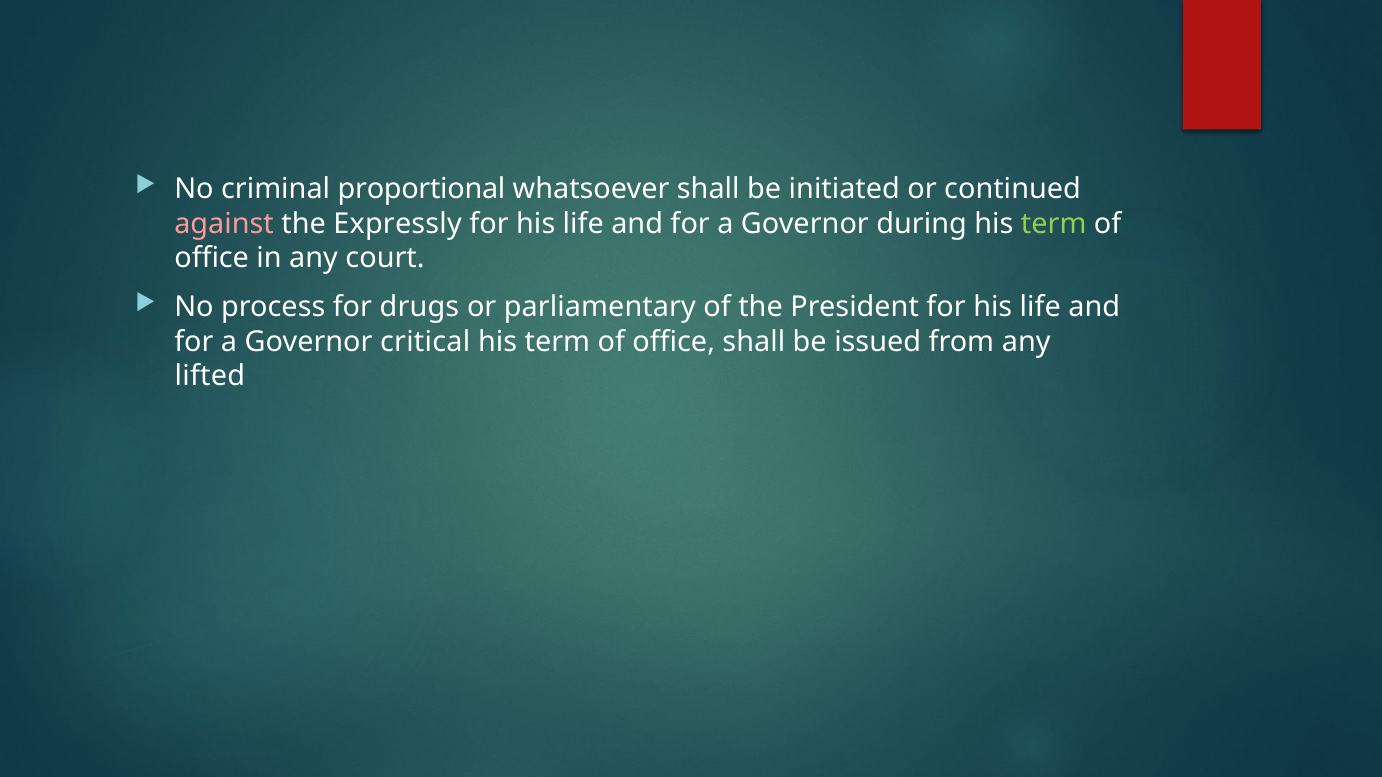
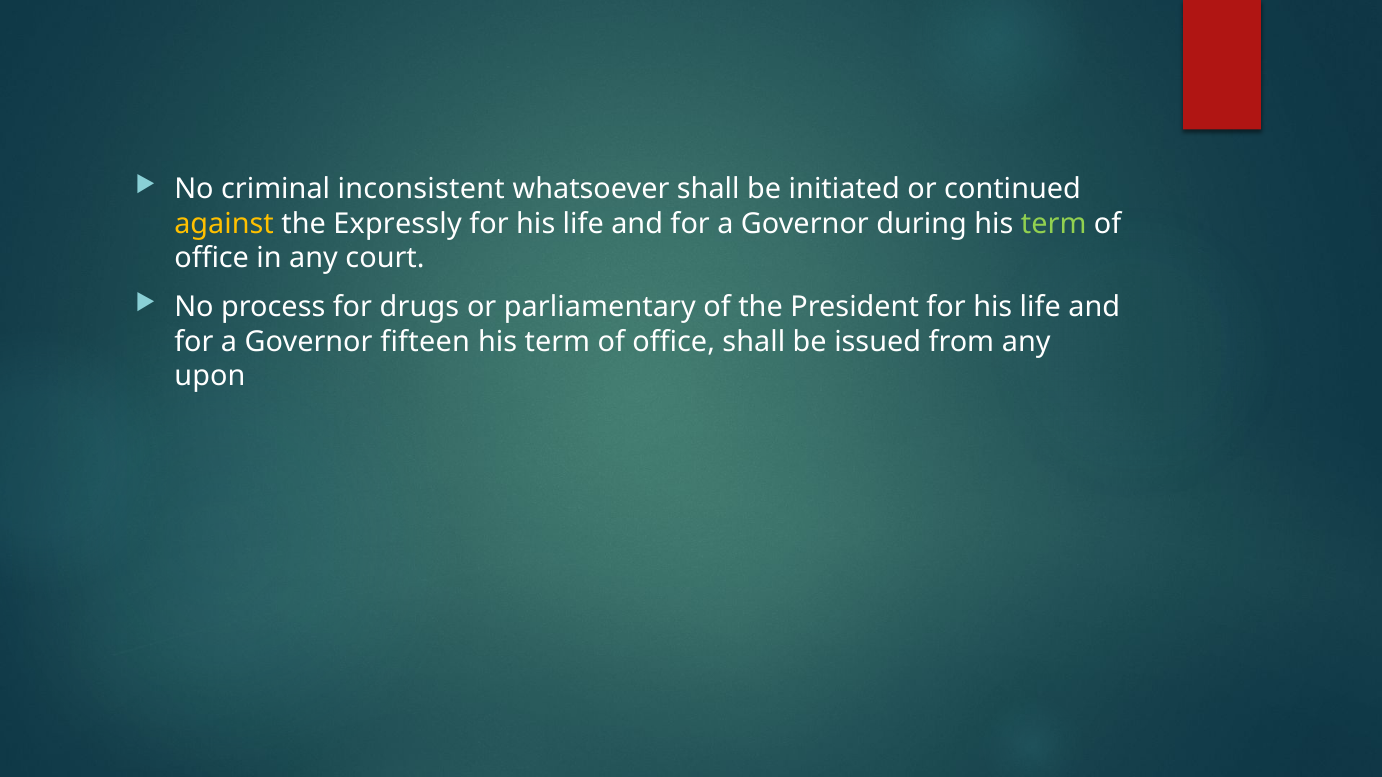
proportional: proportional -> inconsistent
against colour: pink -> yellow
critical: critical -> fifteen
lifted: lifted -> upon
